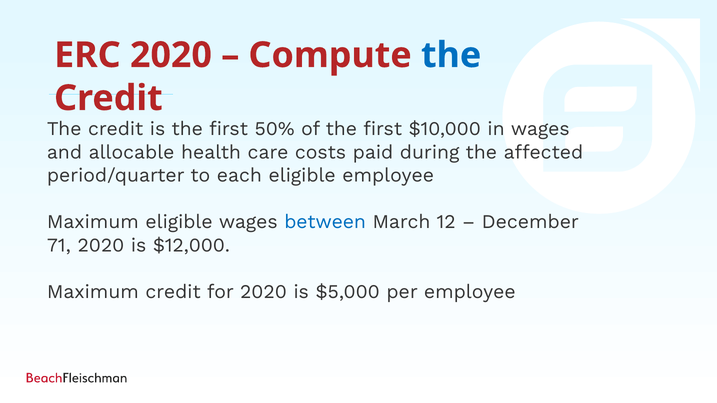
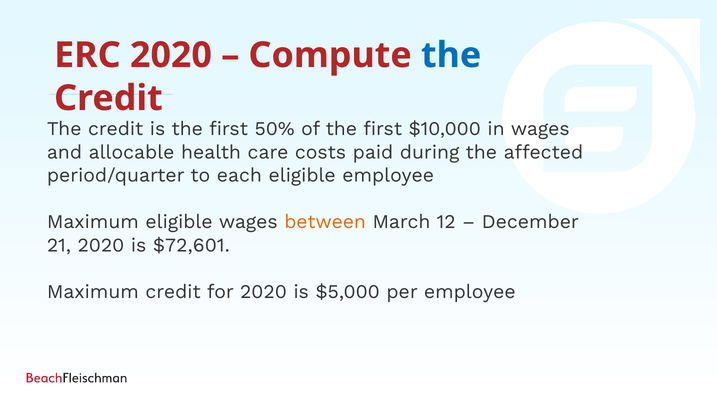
between colour: blue -> orange
71: 71 -> 21
$12,000: $12,000 -> $72,601
